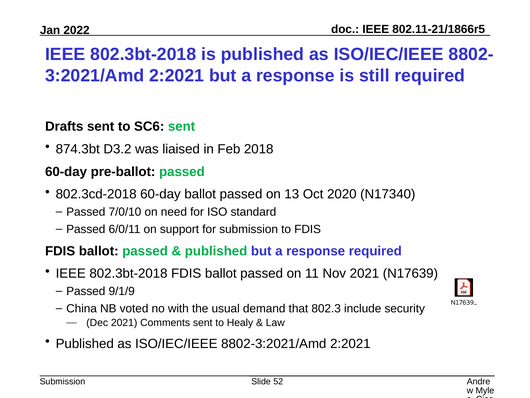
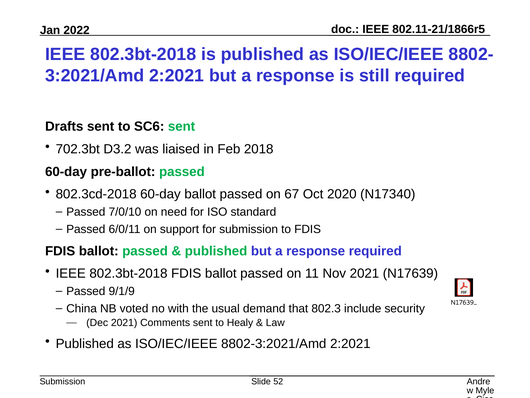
874.3bt: 874.3bt -> 702.3bt
13: 13 -> 67
